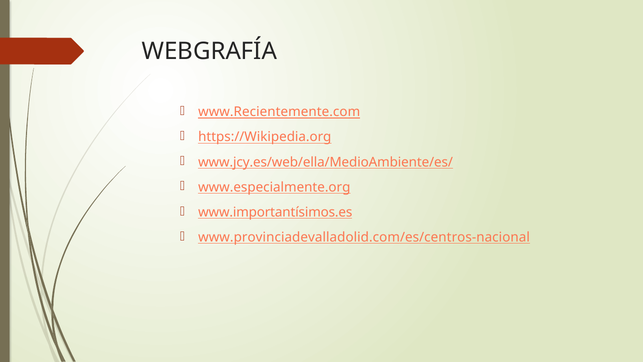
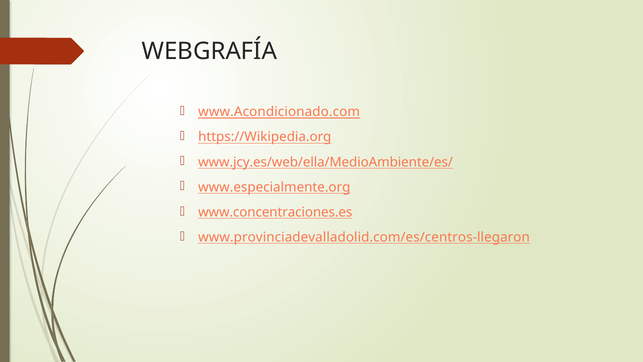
www.Recientemente.com: www.Recientemente.com -> www.Acondicionado.com
www.importantísimos.es: www.importantísimos.es -> www.concentraciones.es
www.provinciadevalladolid.com/es/centros-nacional: www.provinciadevalladolid.com/es/centros-nacional -> www.provinciadevalladolid.com/es/centros-llegaron
